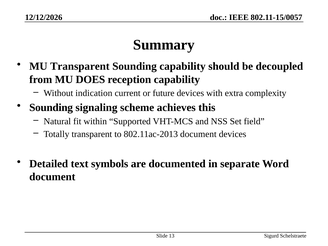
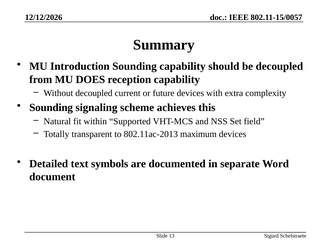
MU Transparent: Transparent -> Introduction
Without indication: indication -> decoupled
802.11ac-2013 document: document -> maximum
